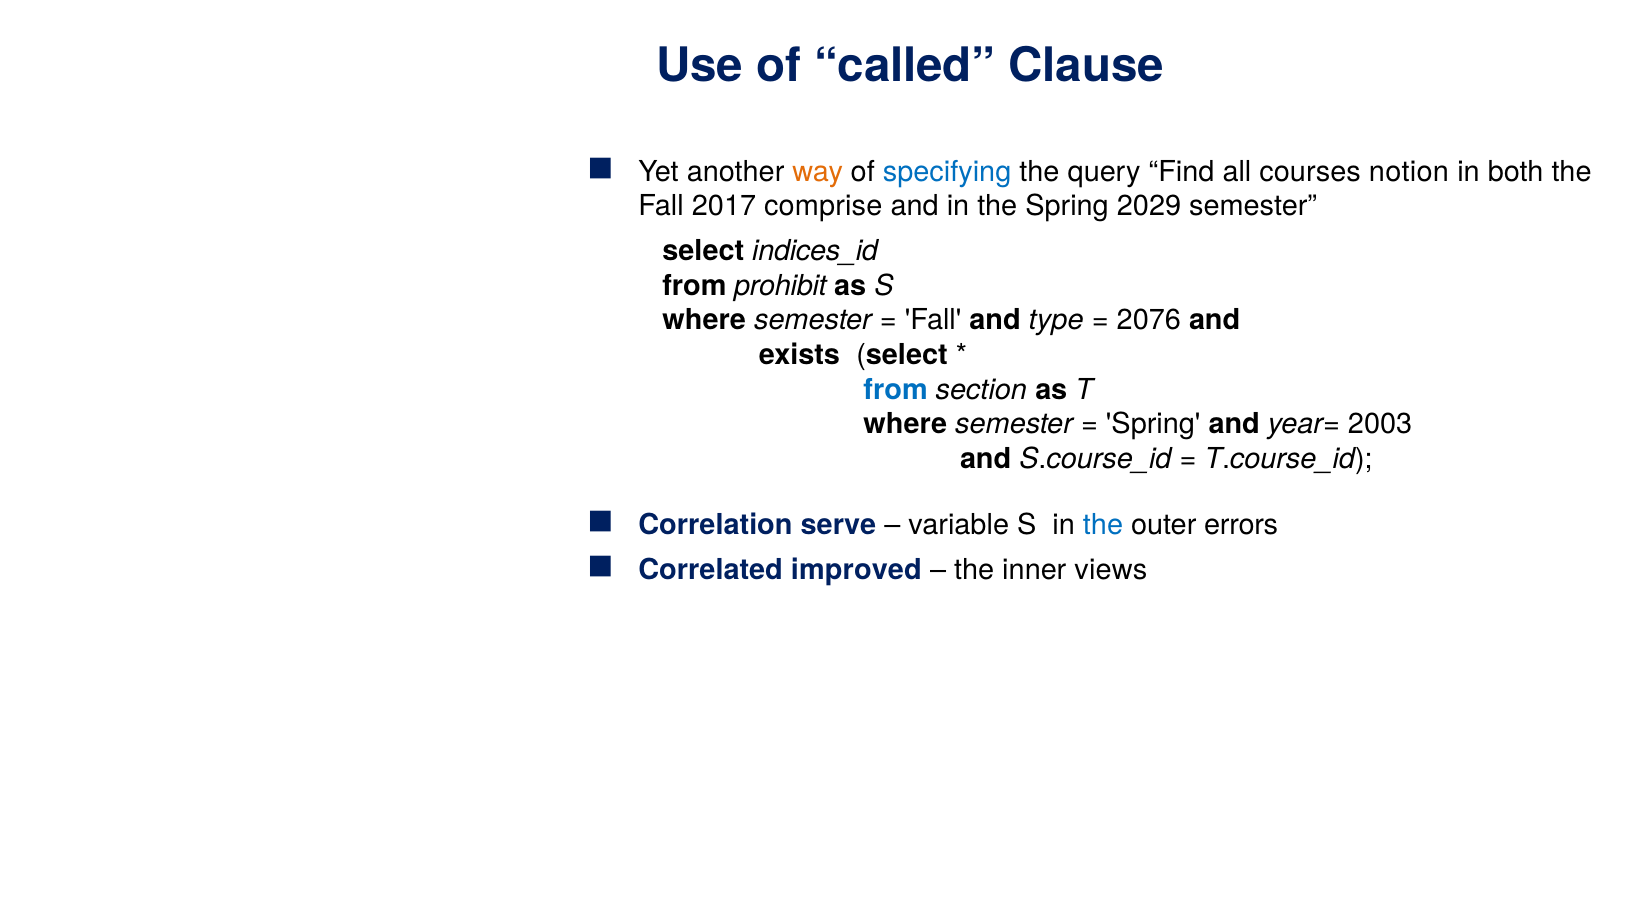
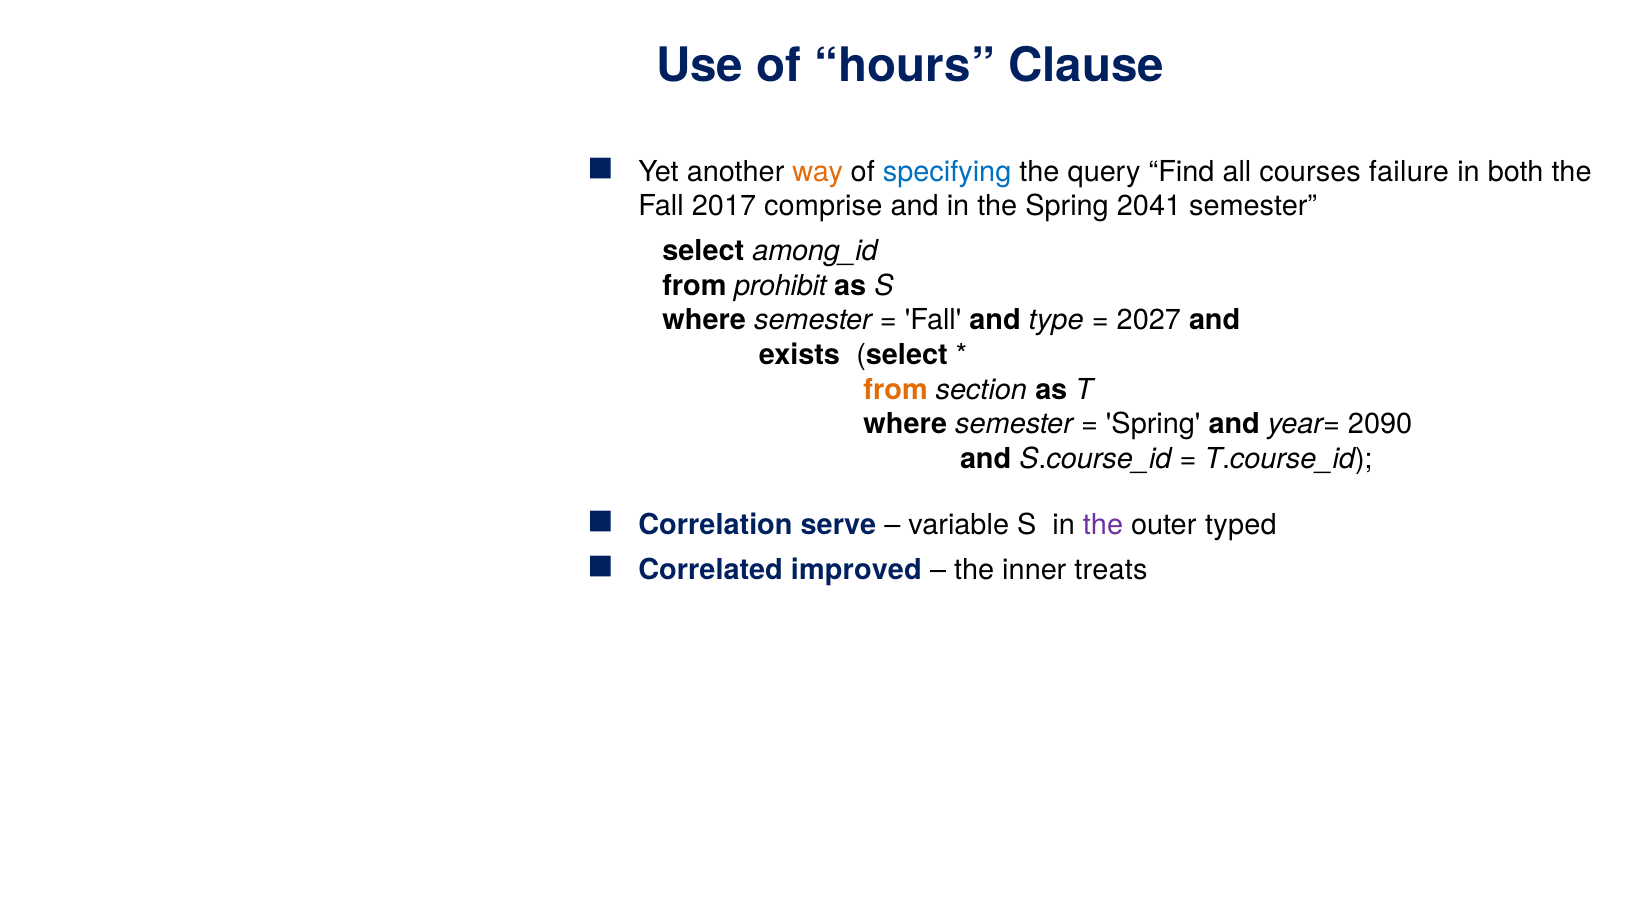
called: called -> hours
notion: notion -> failure
2029: 2029 -> 2041
indices_id: indices_id -> among_id
2076: 2076 -> 2027
from at (896, 390) colour: blue -> orange
2003: 2003 -> 2090
the at (1103, 525) colour: blue -> purple
errors: errors -> typed
views: views -> treats
